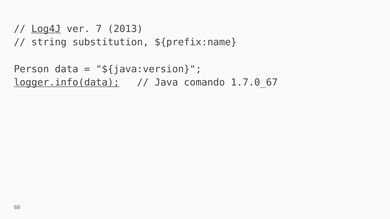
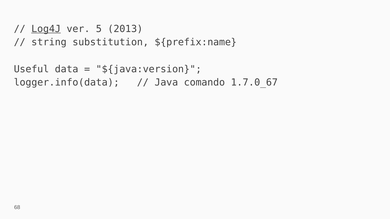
7: 7 -> 5
Person: Person -> Useful
logger.info(data underline: present -> none
